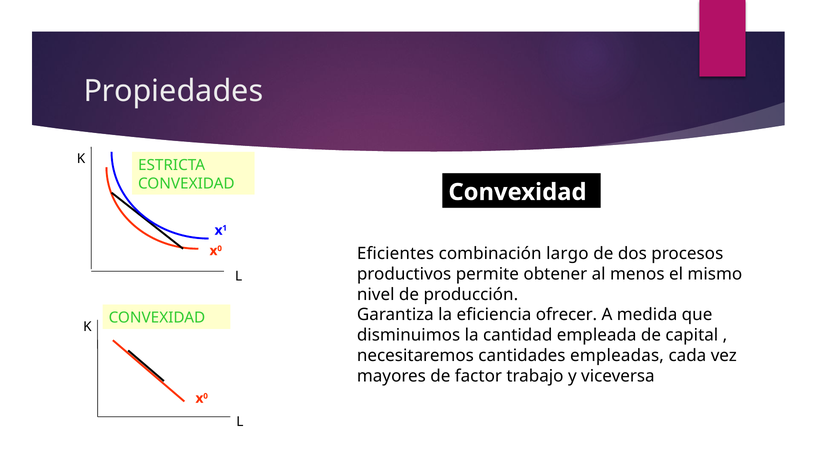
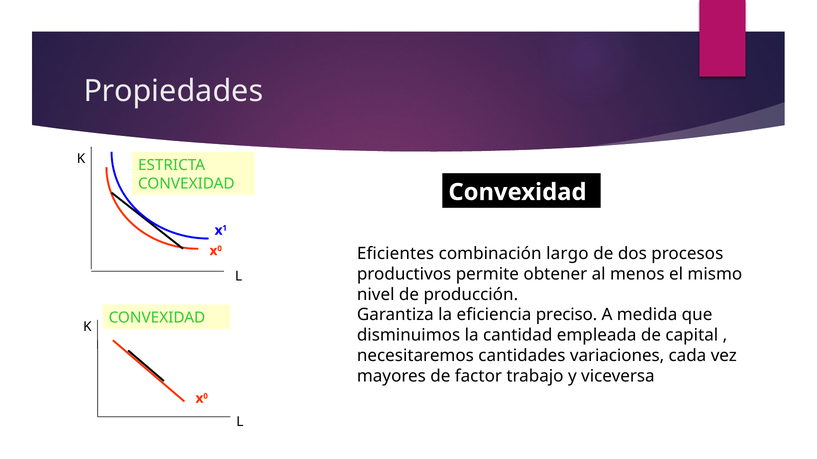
ofrecer: ofrecer -> preciso
empleadas: empleadas -> variaciones
